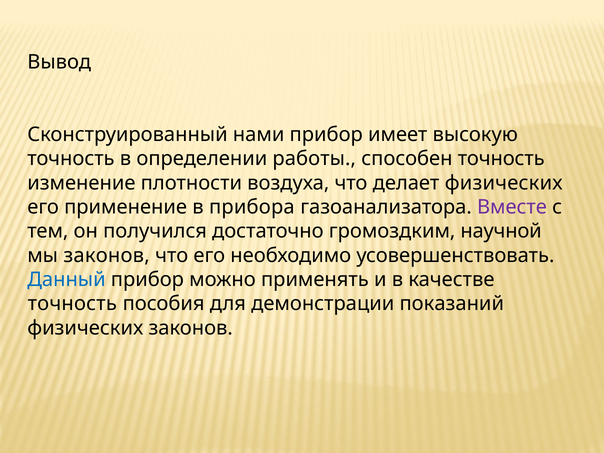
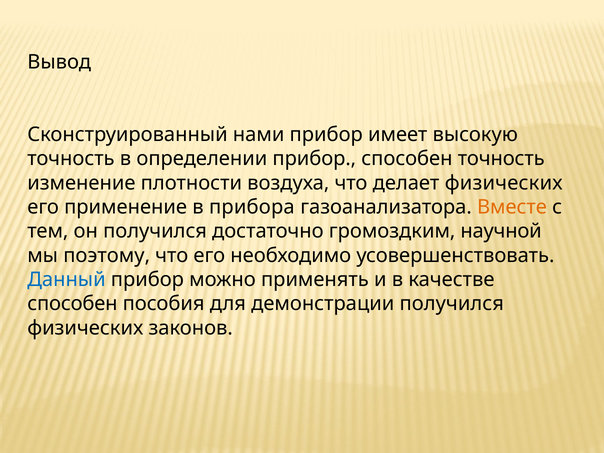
определении работы: работы -> прибор
Вместе colour: purple -> orange
мы законов: законов -> поэтому
точность at (72, 304): точность -> способен
демонстрации показаний: показаний -> получился
